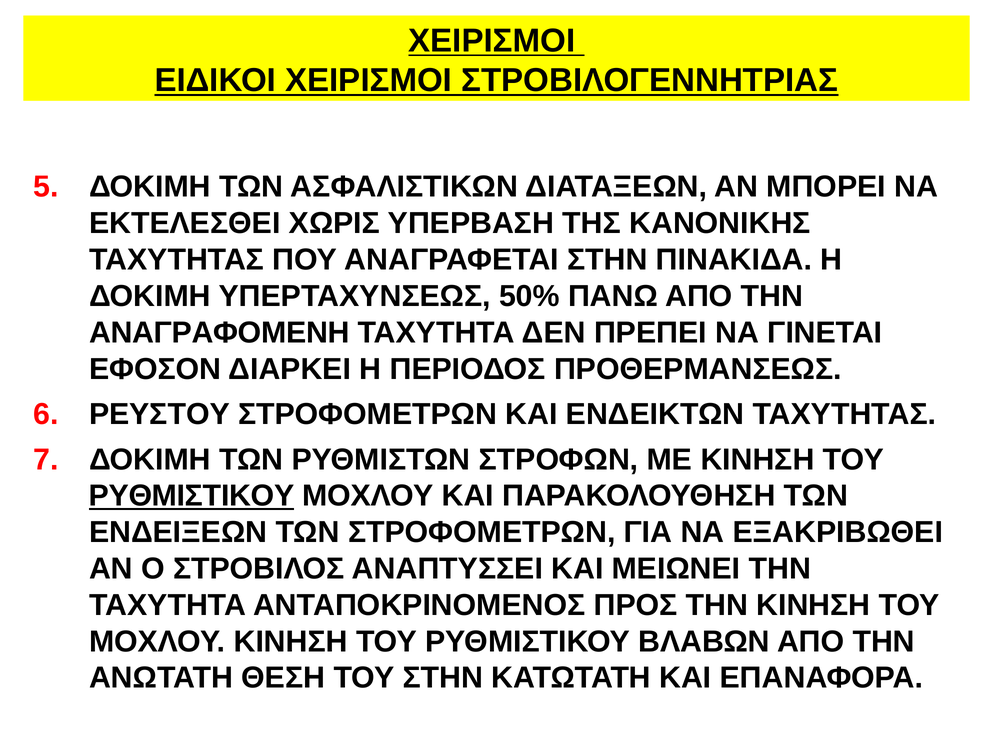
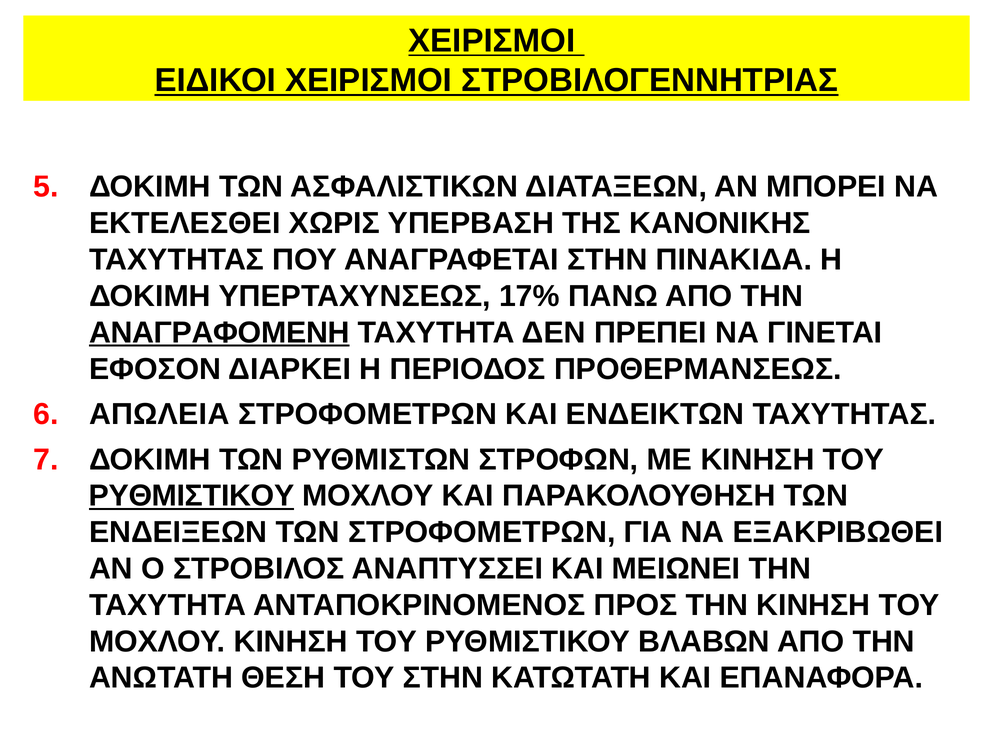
50%: 50% -> 17%
ΑΝΑΓΡΑΦΟΜΕΝΗ underline: none -> present
ΡΕΥΣΤΟΥ: ΡΕΥΣΤΟΥ -> ΑΠΩΛΕΙΑ
